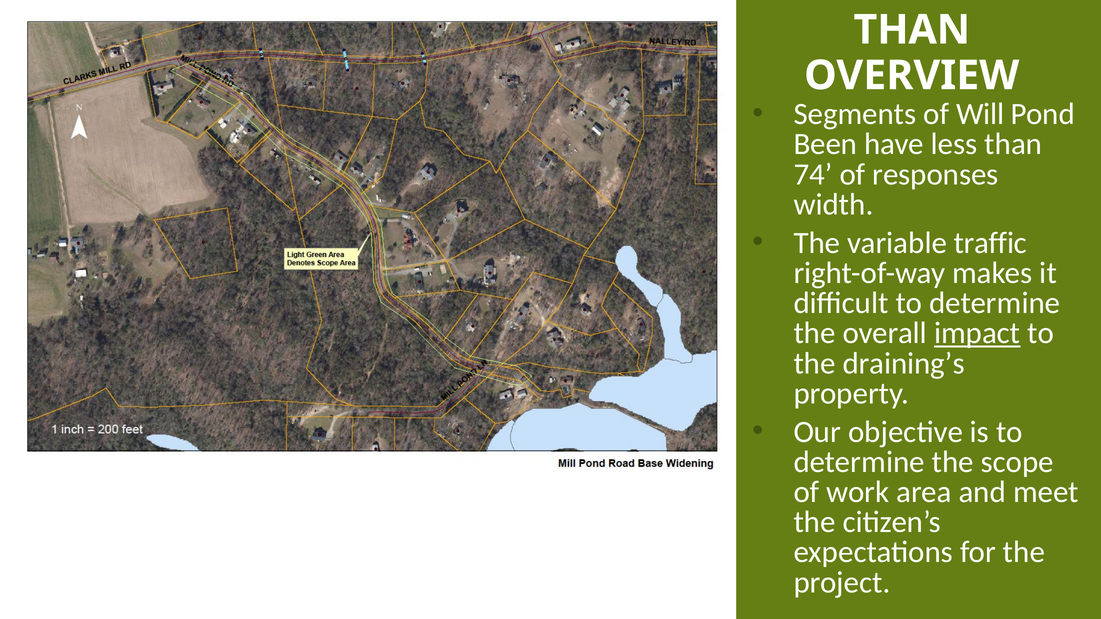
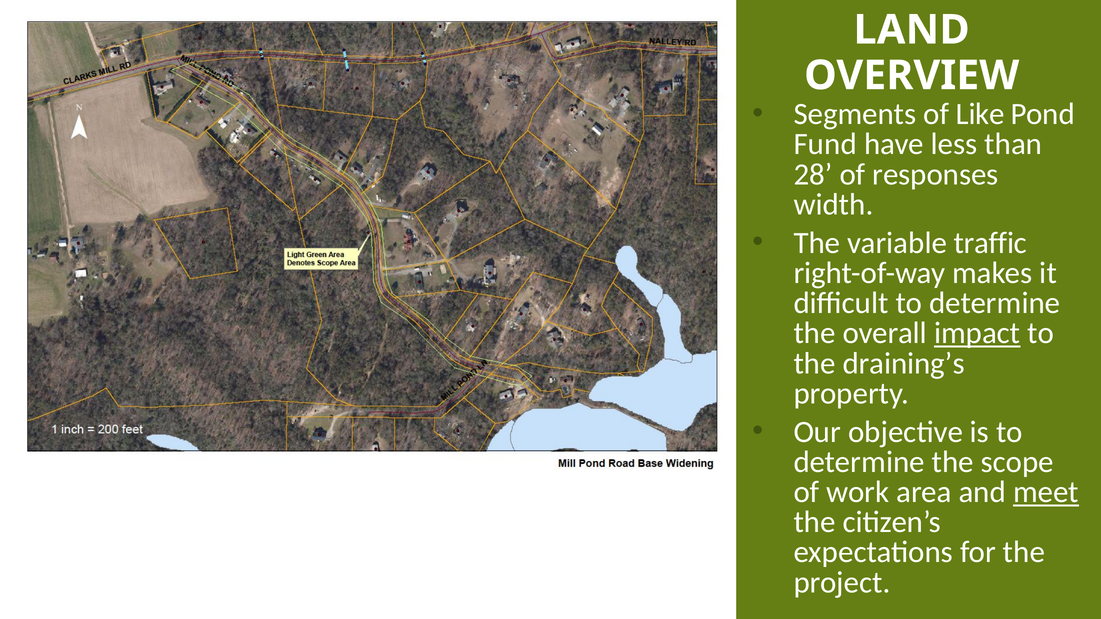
THAN at (912, 30): THAN -> LAND
Will: Will -> Like
Been: Been -> Fund
74: 74 -> 28
meet underline: none -> present
